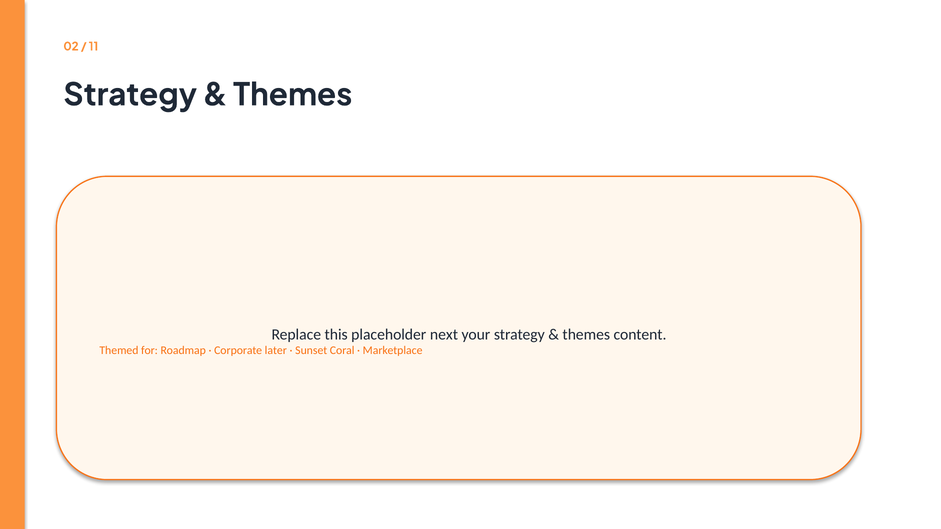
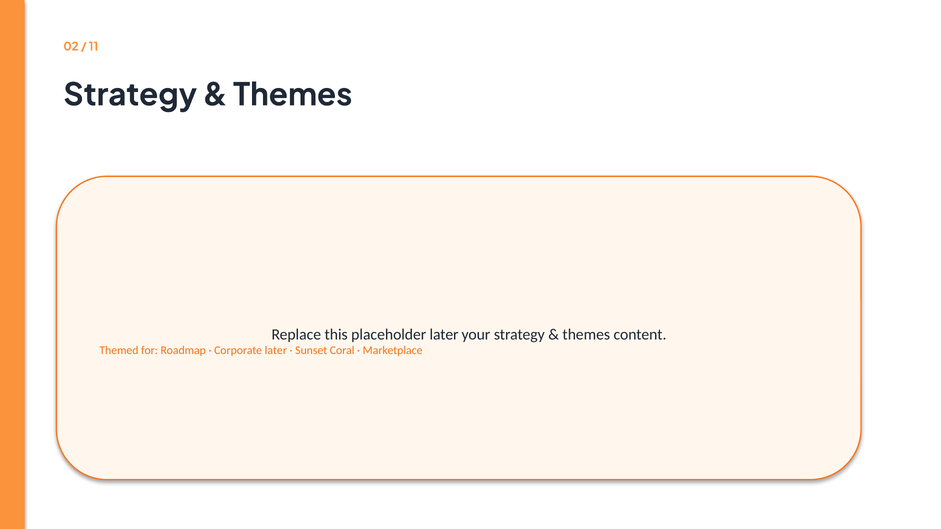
placeholder next: next -> later
